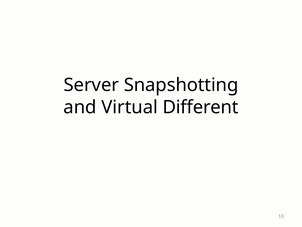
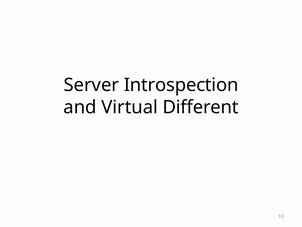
Snapshotting: Snapshotting -> Introspection
